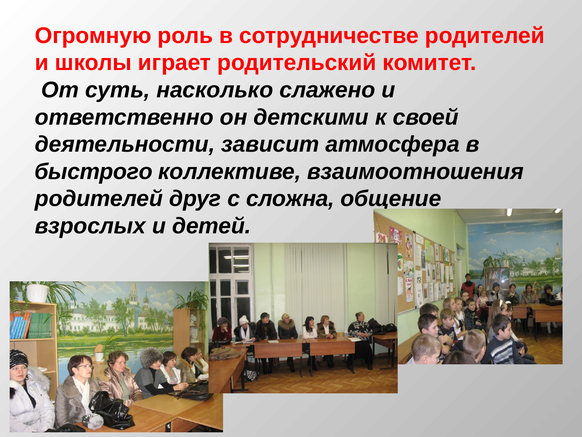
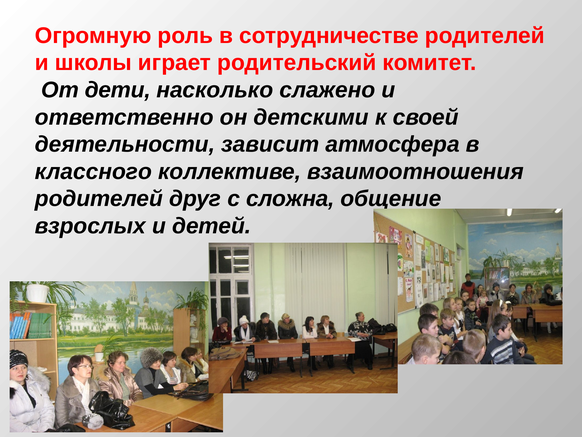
суть: суть -> дети
быстрого: быстрого -> классного
